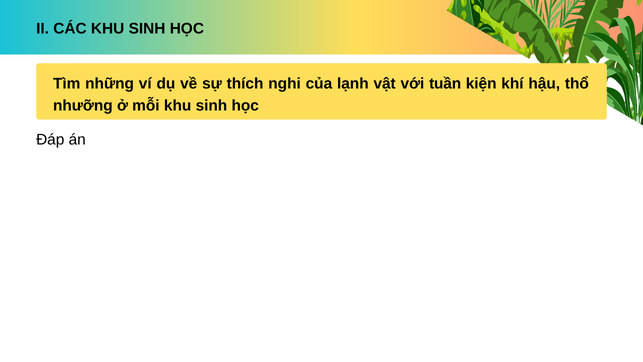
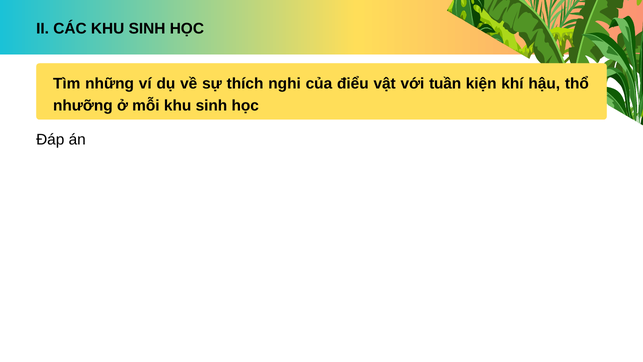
lạnh: lạnh -> điểu
